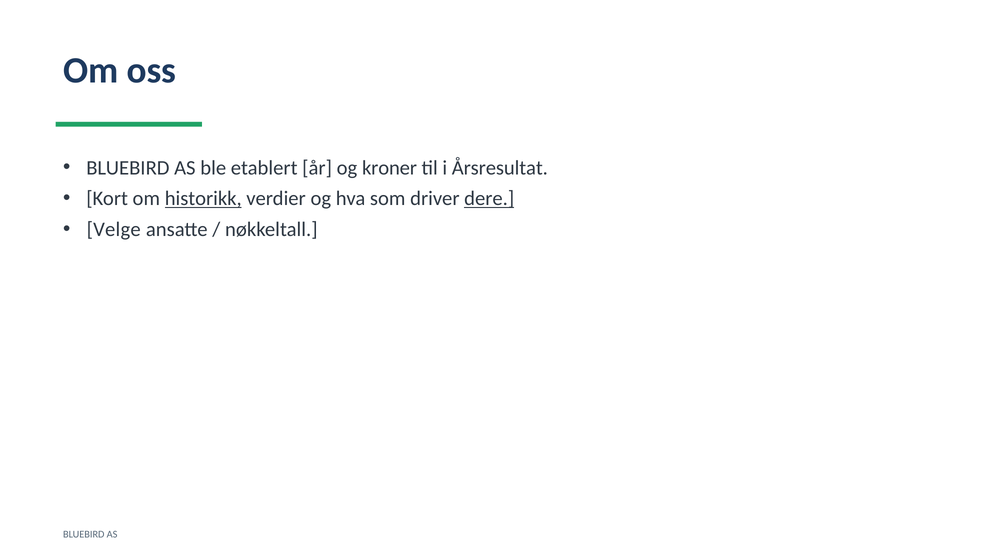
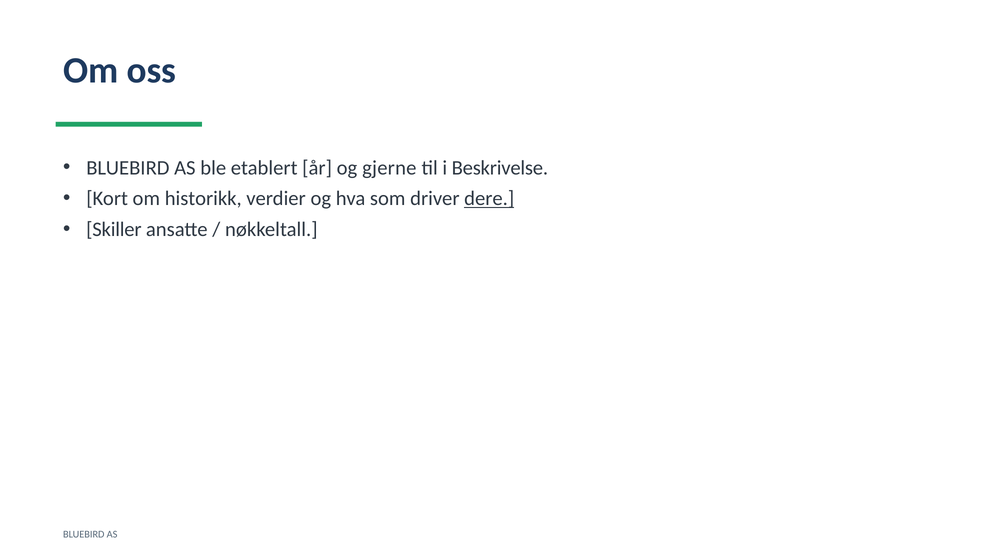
kroner: kroner -> gjerne
Årsresultat: Årsresultat -> Beskrivelse
historikk underline: present -> none
Velge: Velge -> Skiller
